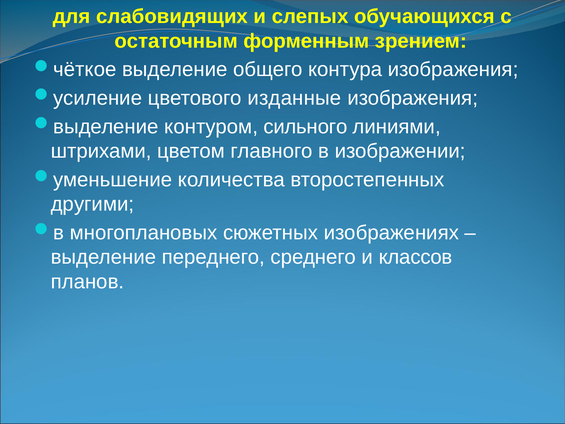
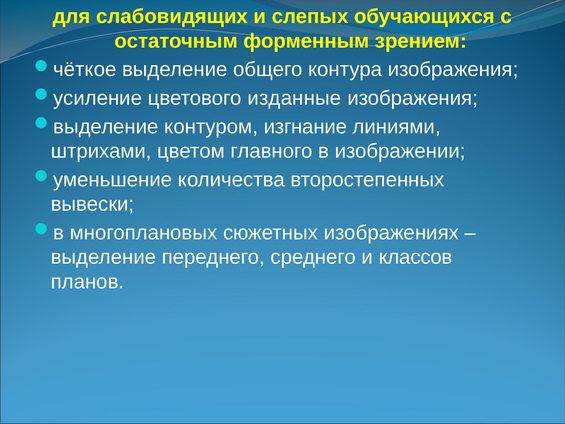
сильного: сильного -> изгнание
другими: другими -> вывески
